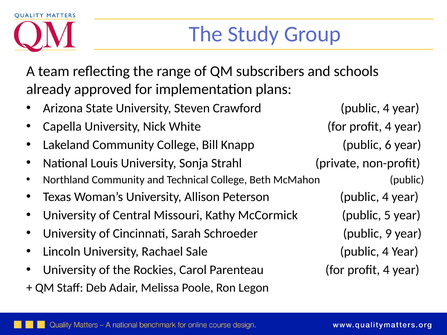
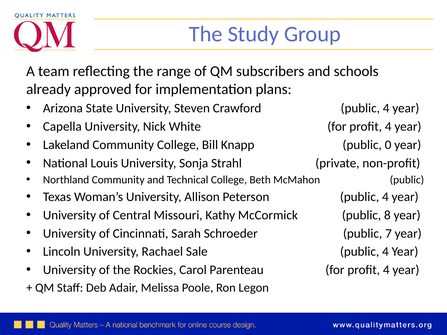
6: 6 -> 0
5: 5 -> 8
9: 9 -> 7
